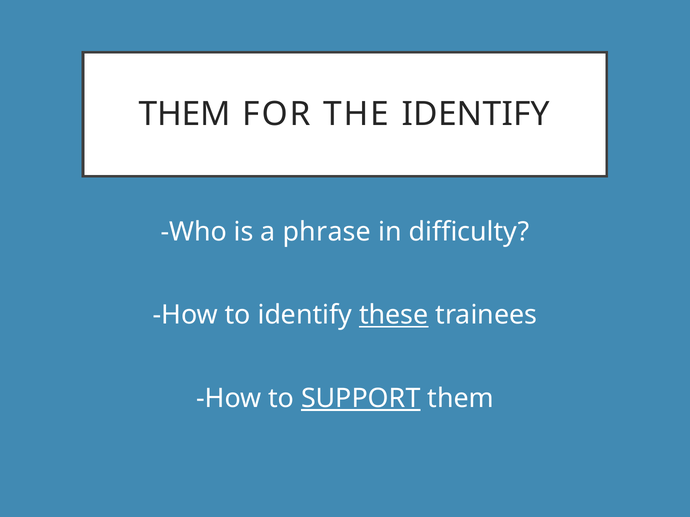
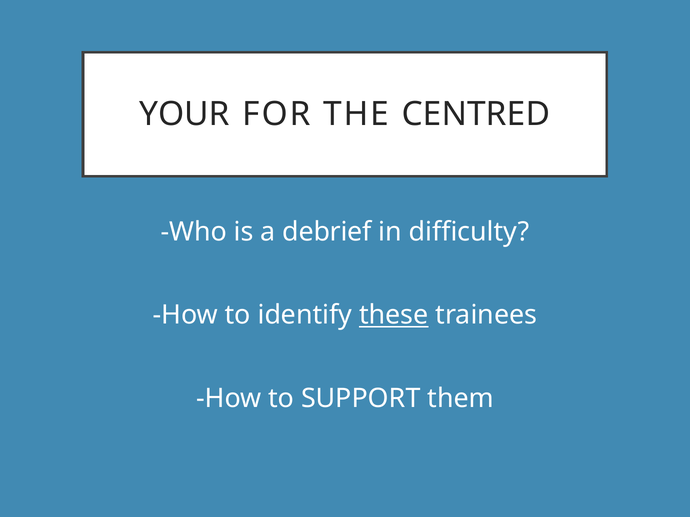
THEM at (185, 114): THEM -> YOUR
THE IDENTIFY: IDENTIFY -> CENTRED
phrase: phrase -> debrief
SUPPORT underline: present -> none
